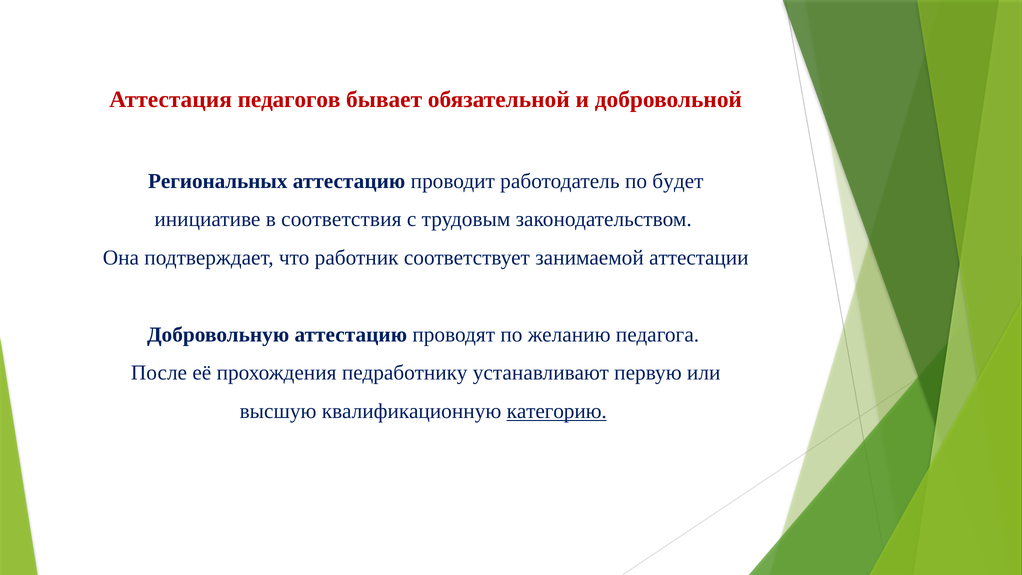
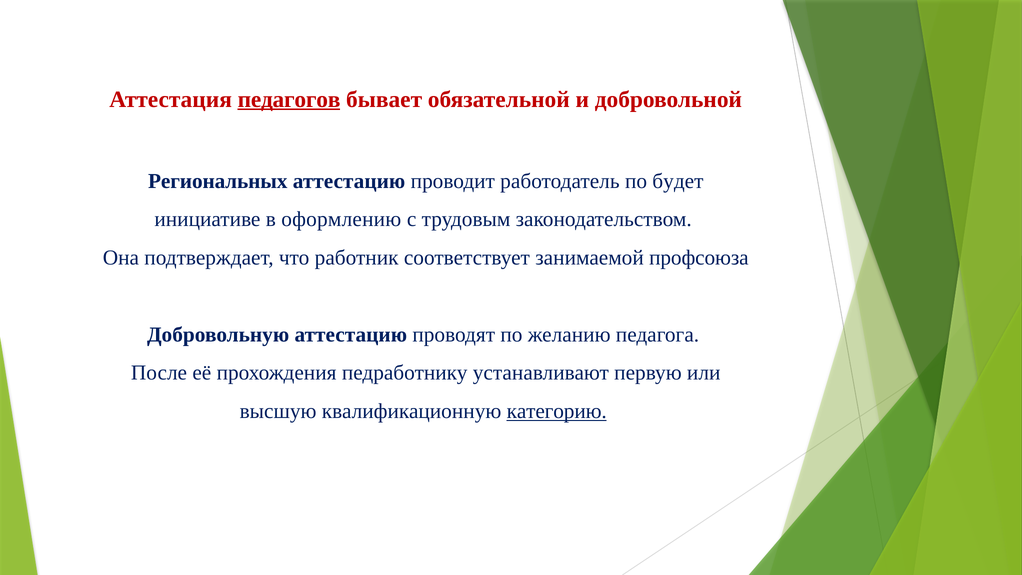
педагогов underline: none -> present
соответствия: соответствия -> оформлению
аттестации: аттестации -> профсоюза
